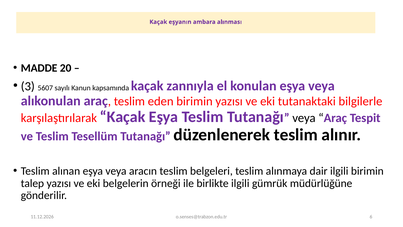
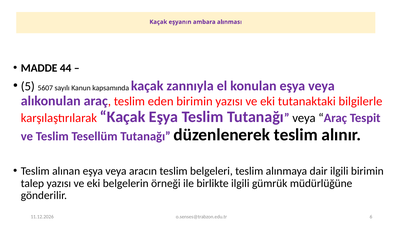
20: 20 -> 44
3: 3 -> 5
